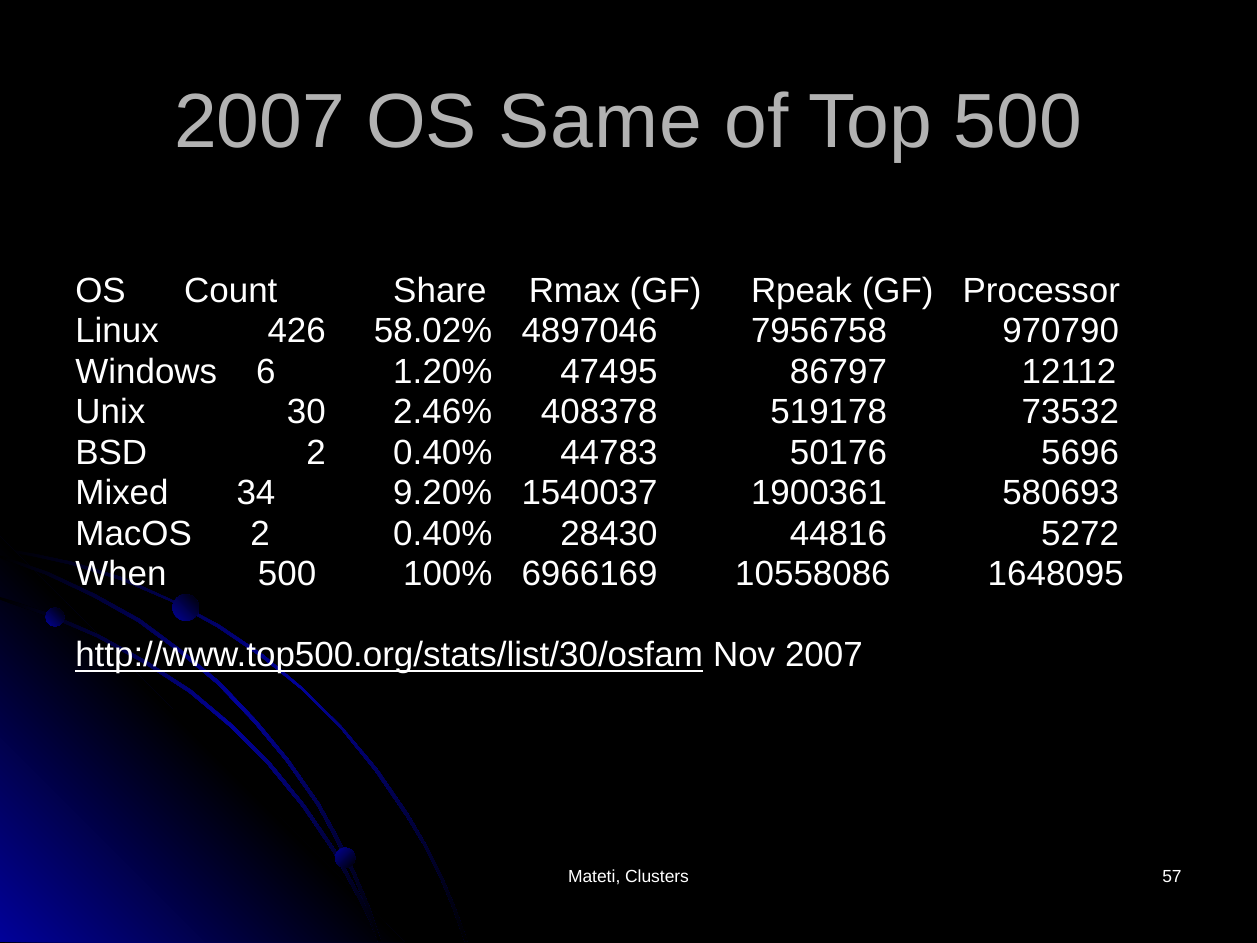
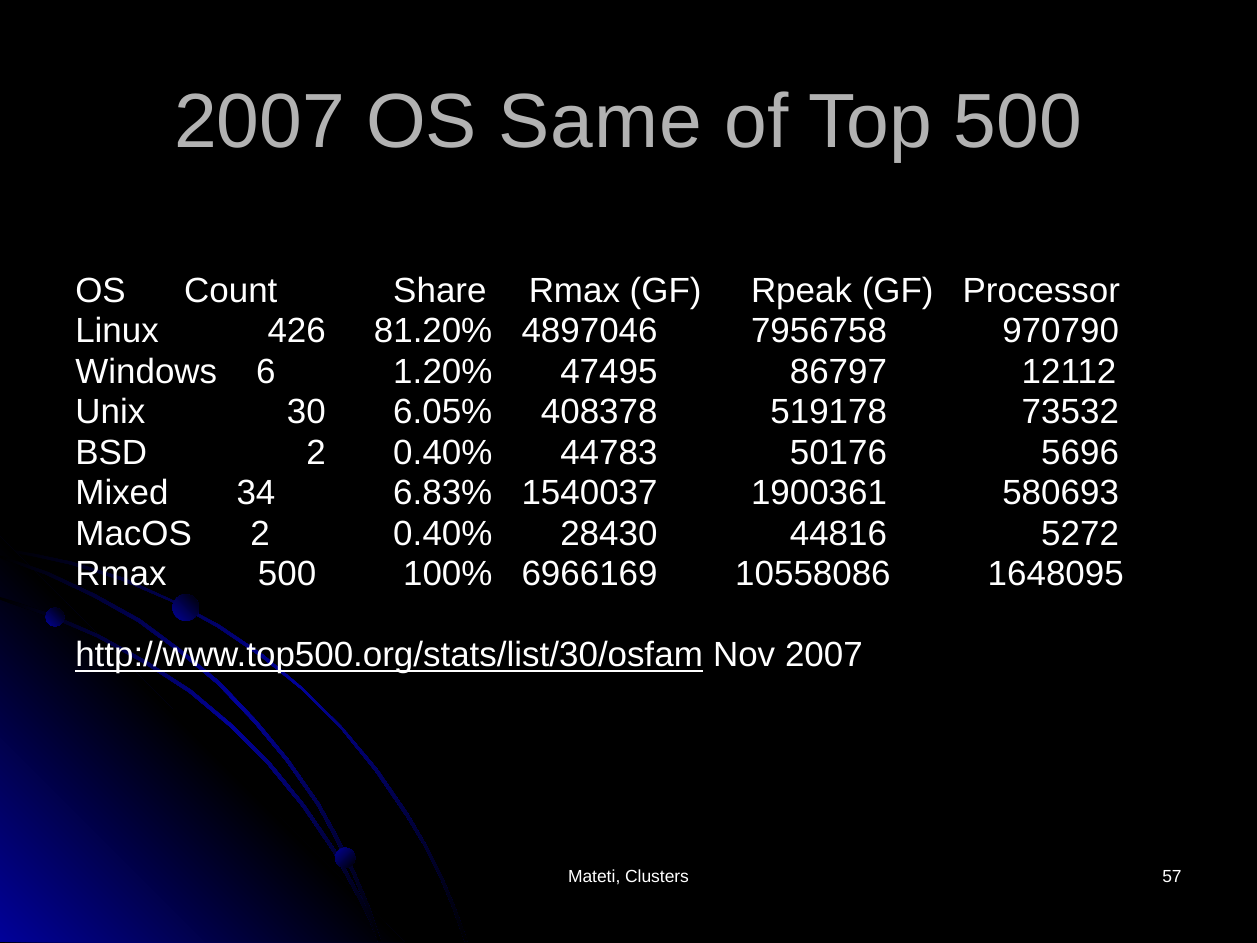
58.02%: 58.02% -> 81.20%
2.46%: 2.46% -> 6.05%
9.20%: 9.20% -> 6.83%
When at (121, 574): When -> Rmax
